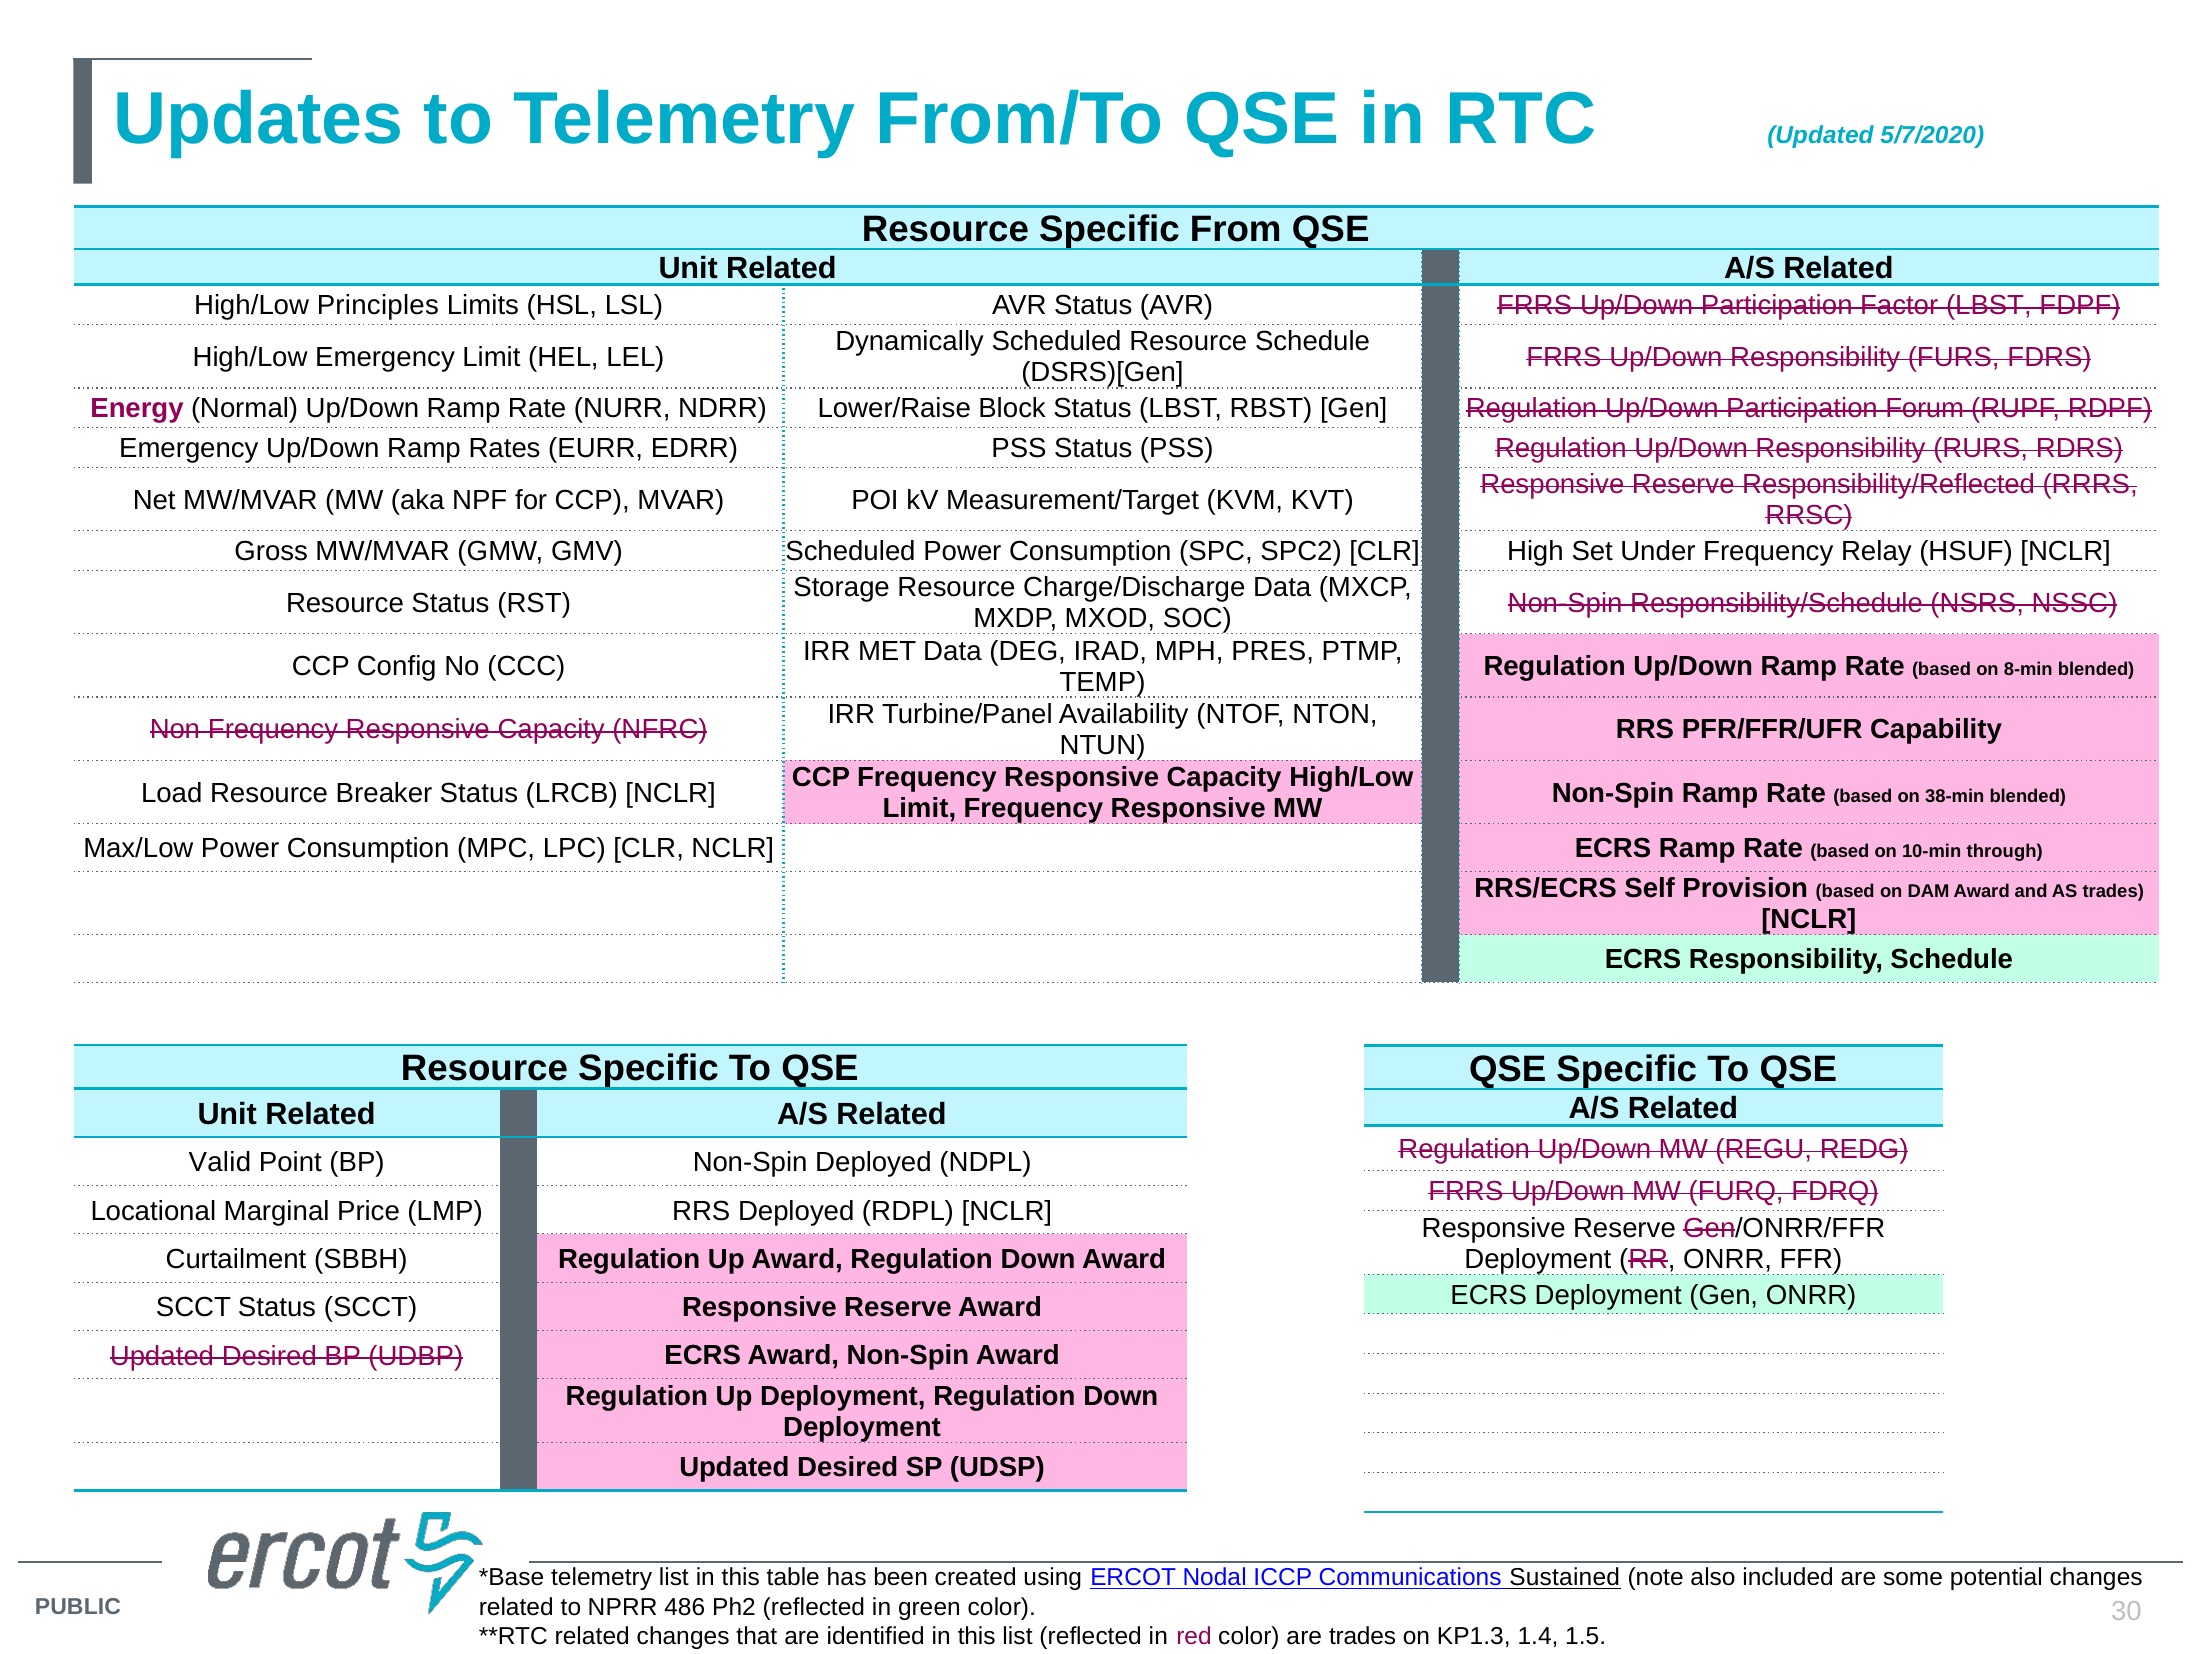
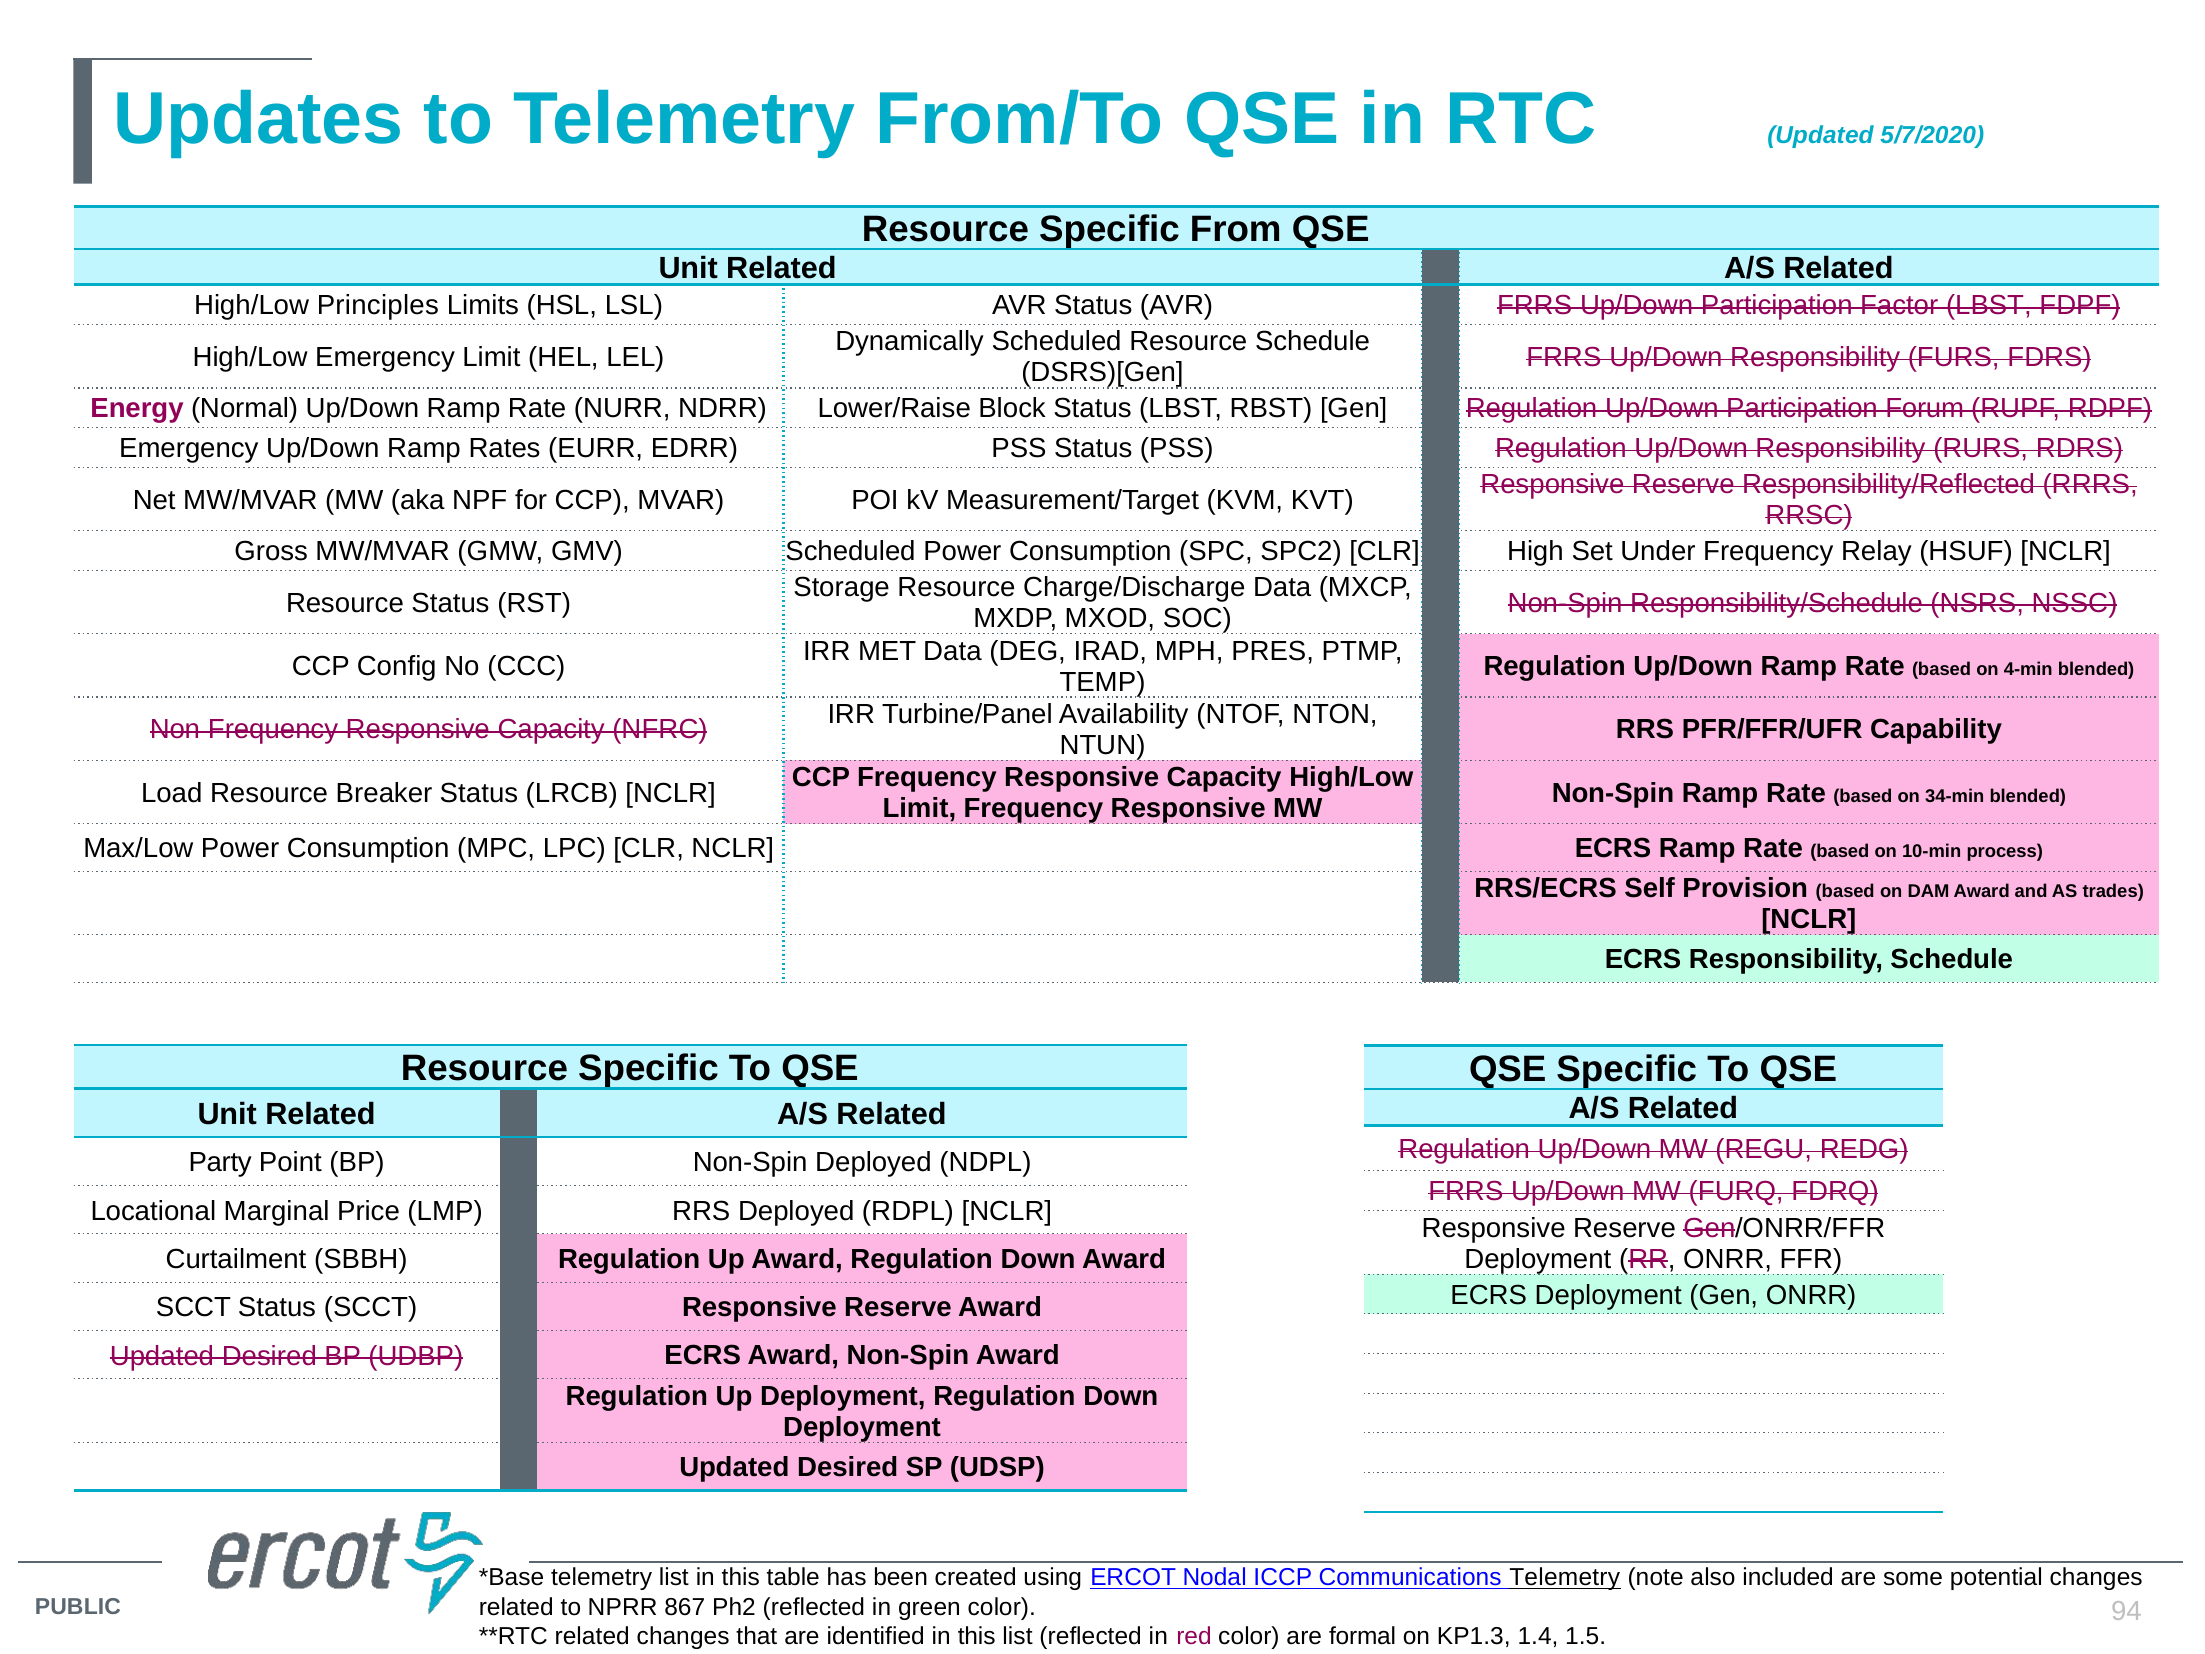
8-min: 8-min -> 4-min
38-min: 38-min -> 34-min
through: through -> process
Valid: Valid -> Party
Communications Sustained: Sustained -> Telemetry
486: 486 -> 867
30: 30 -> 94
are trades: trades -> formal
